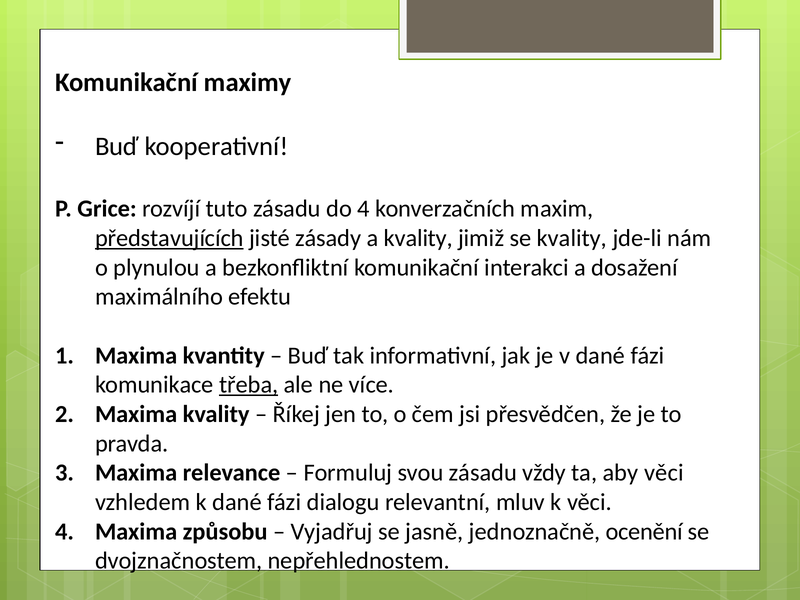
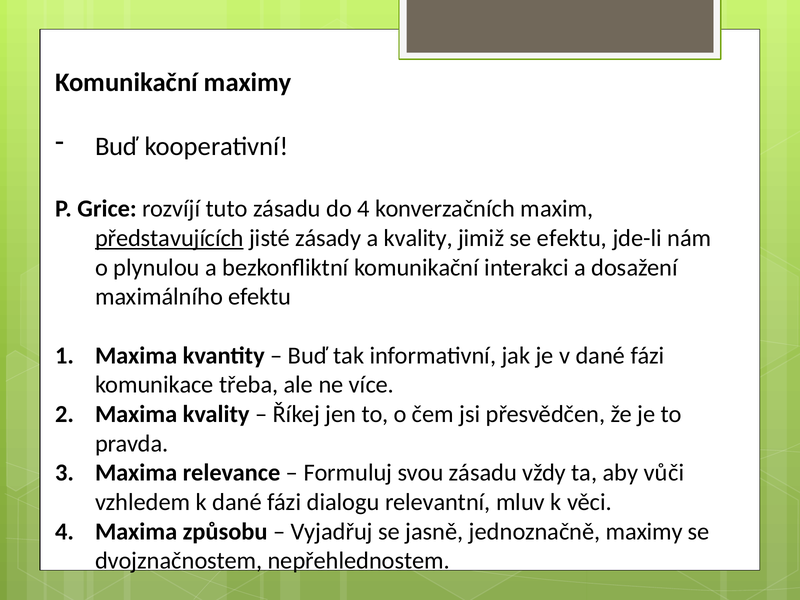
se kvality: kvality -> efektu
třeba underline: present -> none
aby věci: věci -> vůči
jednoznačně ocenění: ocenění -> maximy
